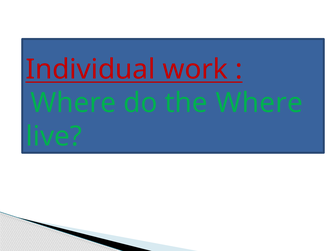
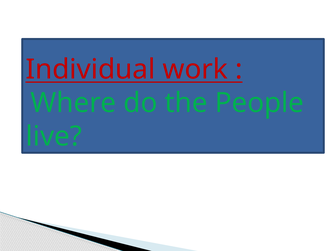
the Where: Where -> People
